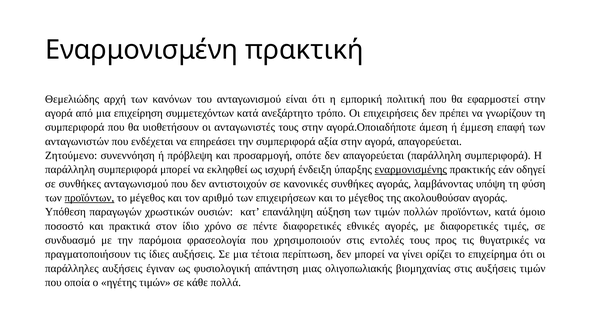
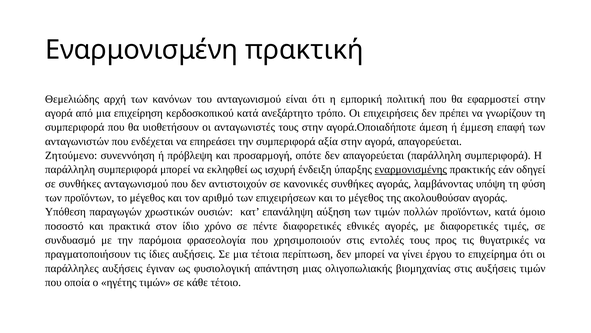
συμμετεχόντων: συμμετεχόντων -> κερδοσκοπικού
προϊόντων at (89, 197) underline: present -> none
ορίζει: ορίζει -> έργου
πολλά: πολλά -> τέτοιο
